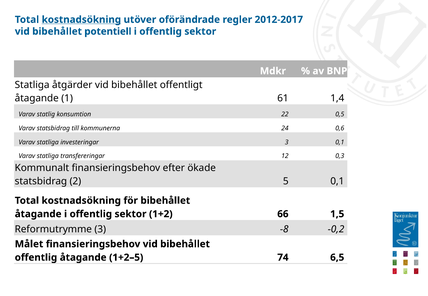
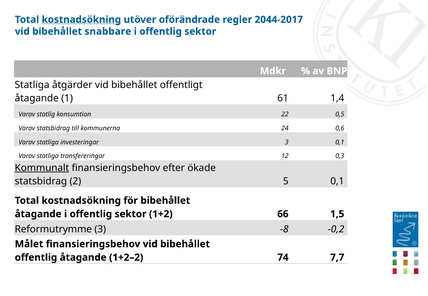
2012-2017: 2012-2017 -> 2044-2017
potentiell: potentiell -> snabbare
Kommunalt underline: none -> present
1+2–5: 1+2–5 -> 1+2–2
6,5: 6,5 -> 7,7
